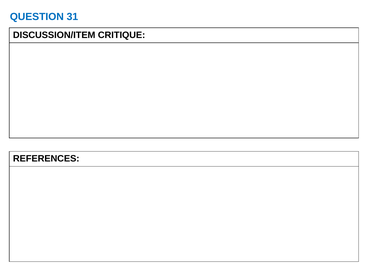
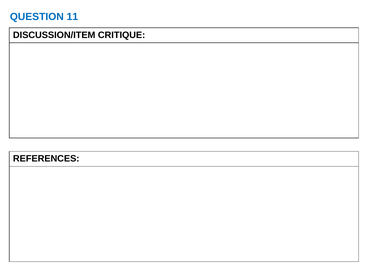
31: 31 -> 11
